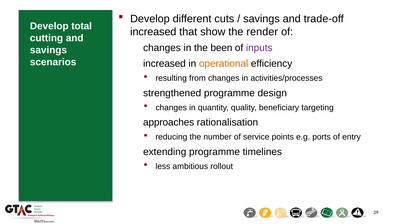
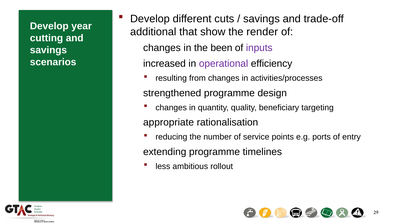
total: total -> year
increased at (153, 32): increased -> additional
operational colour: orange -> purple
approaches: approaches -> appropriate
